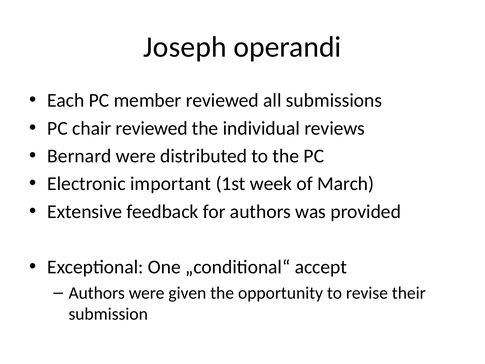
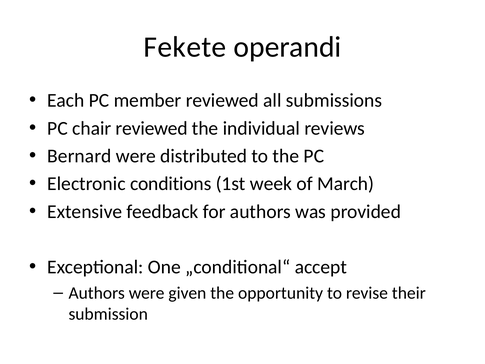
Joseph: Joseph -> Fekete
important: important -> conditions
